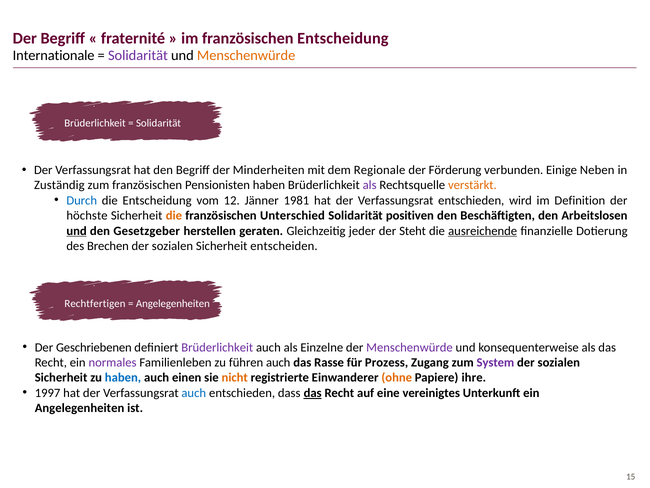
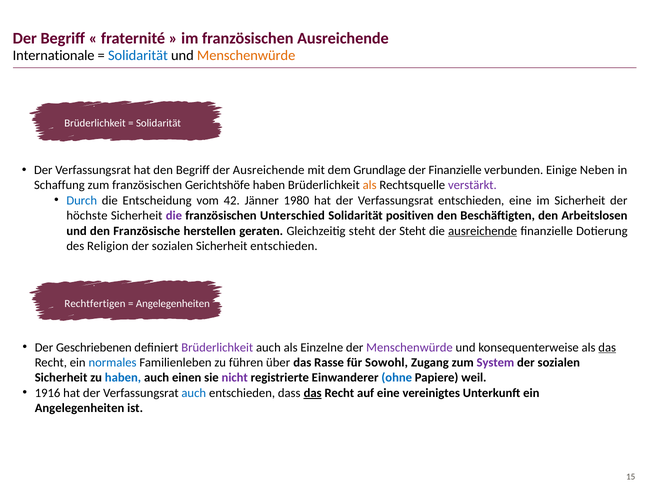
französischen Entscheidung: Entscheidung -> Ausreichende
Solidarität at (138, 56) colour: purple -> blue
der Minderheiten: Minderheiten -> Ausreichende
Regionale: Regionale -> Grundlage
der Förderung: Förderung -> Finanzielle
Zuständig: Zuständig -> Schaffung
Pensionisten: Pensionisten -> Gerichtshöfe
als at (370, 185) colour: purple -> orange
verstärkt colour: orange -> purple
12: 12 -> 42
1981: 1981 -> 1980
entschieden wird: wird -> eine
im Definition: Definition -> Sicherheit
die at (174, 215) colour: orange -> purple
und at (77, 231) underline: present -> none
Gesetzgeber: Gesetzgeber -> Französische
Gleichzeitig jeder: jeder -> steht
Brechen: Brechen -> Religion
Sicherheit entscheiden: entscheiden -> entschieden
das at (607, 347) underline: none -> present
normales colour: purple -> blue
führen auch: auch -> über
Prozess: Prozess -> Sowohl
nicht colour: orange -> purple
ohne colour: orange -> blue
ihre: ihre -> weil
1997: 1997 -> 1916
